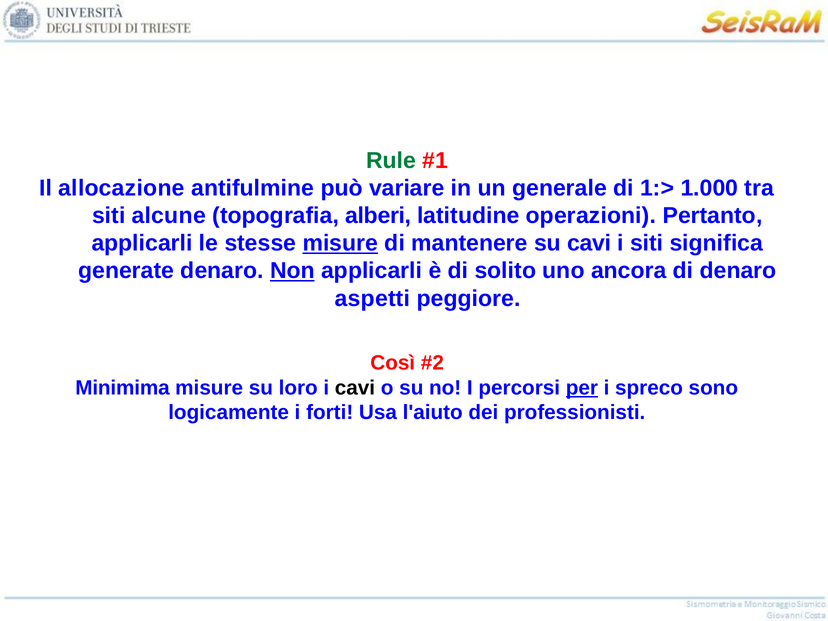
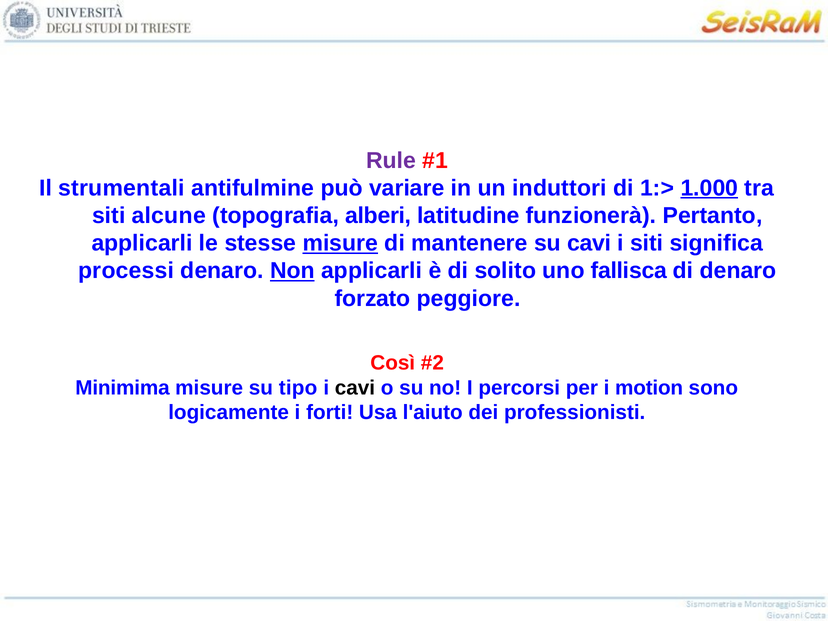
Rule colour: green -> purple
allocazione: allocazione -> strumentali
generale: generale -> induttori
1.000 underline: none -> present
operazioni: operazioni -> funzionerà
generate: generate -> processi
ancora: ancora -> fallisca
aspetti: aspetti -> forzato
loro: loro -> tipo
per underline: present -> none
spreco: spreco -> motion
